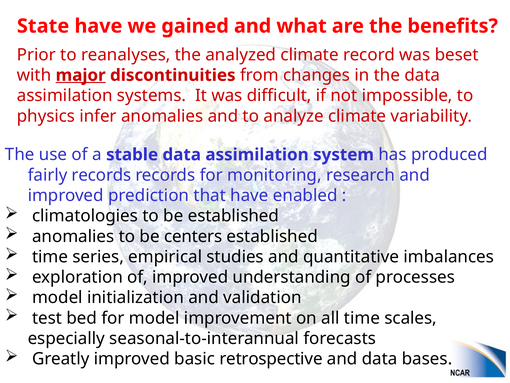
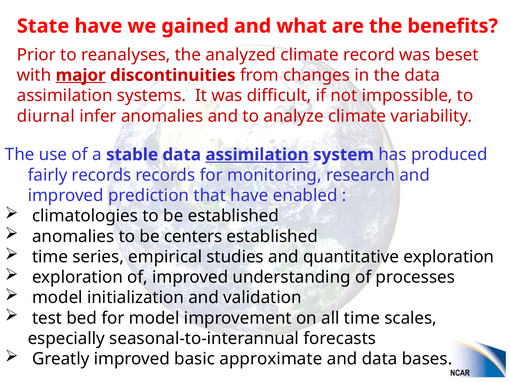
physics: physics -> diurnal
assimilation at (257, 154) underline: none -> present
quantitative imbalances: imbalances -> exploration
retrospective: retrospective -> approximate
